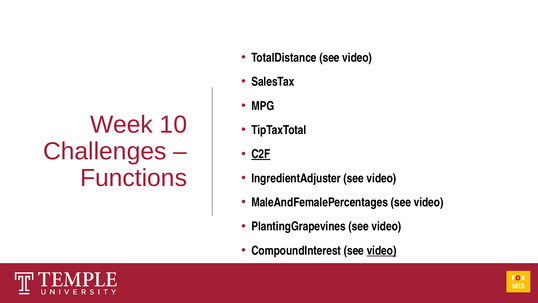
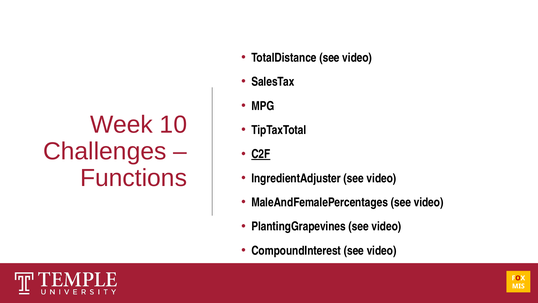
video at (382, 250) underline: present -> none
